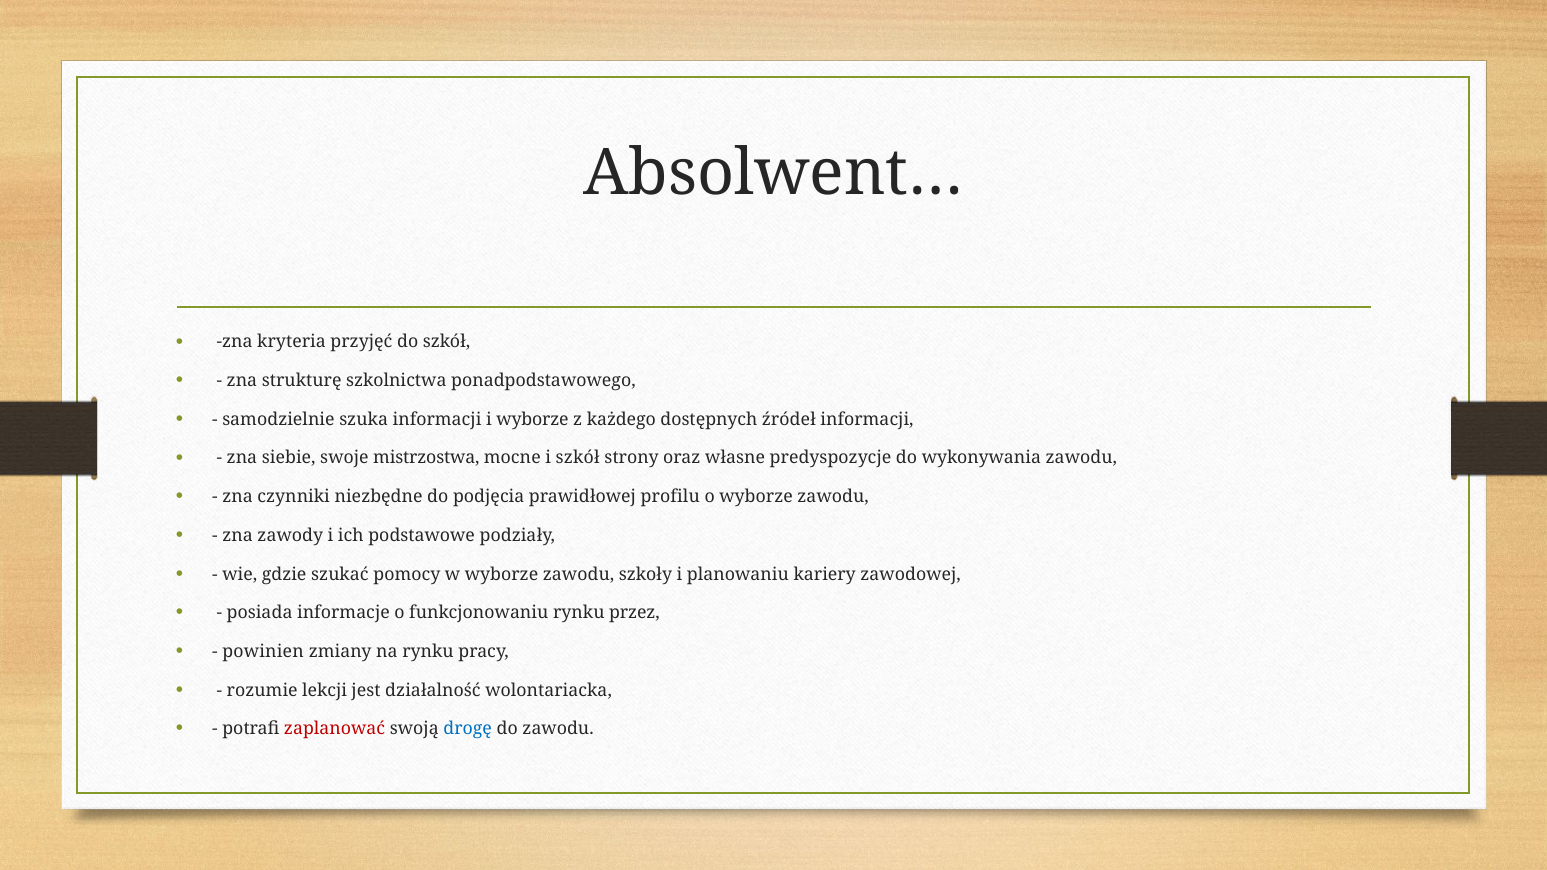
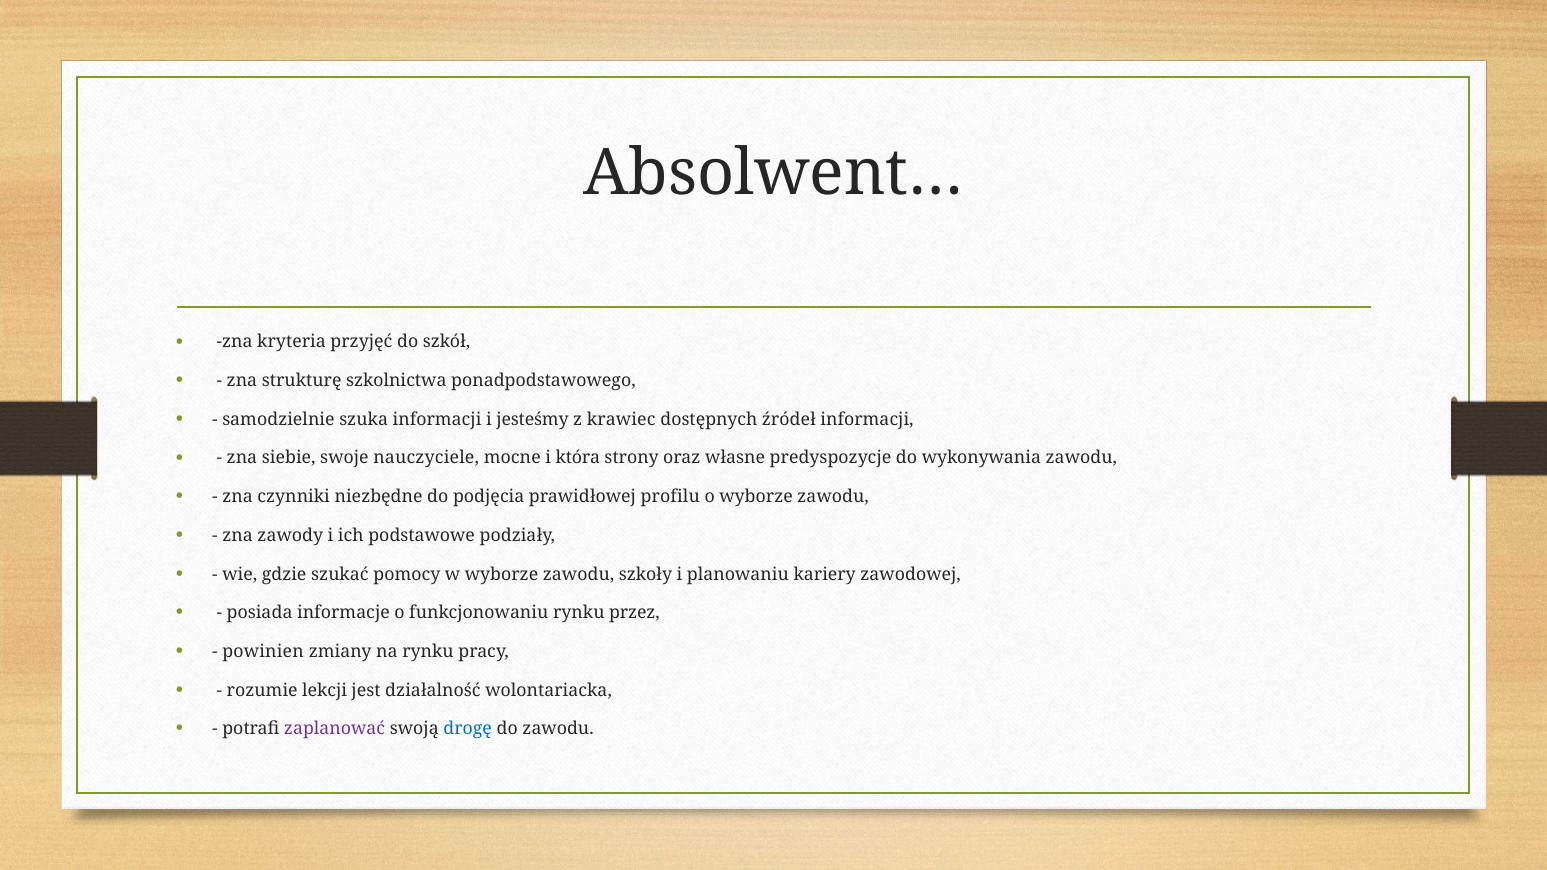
i wyborze: wyborze -> jesteśmy
każdego: każdego -> krawiec
mistrzostwa: mistrzostwa -> nauczyciele
i szkół: szkół -> która
zaplanować colour: red -> purple
